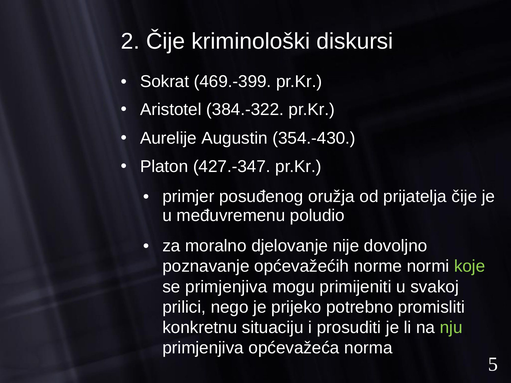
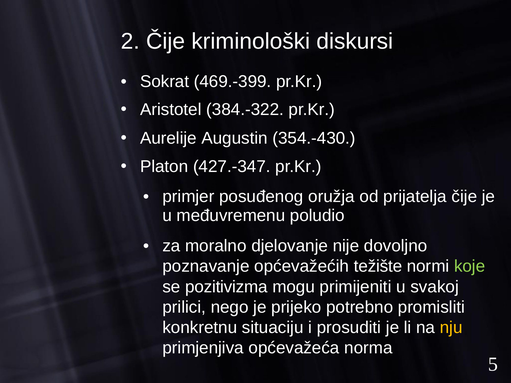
norme: norme -> težište
se primjenjiva: primjenjiva -> pozitivizma
nju colour: light green -> yellow
